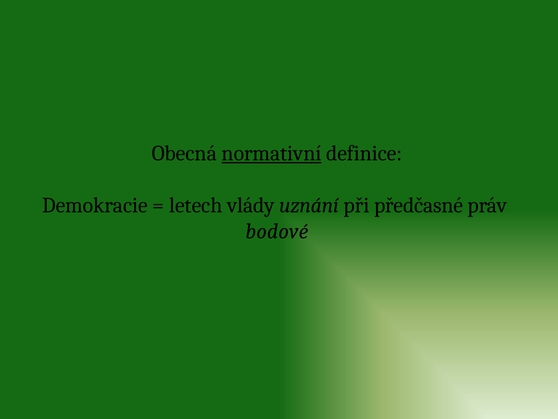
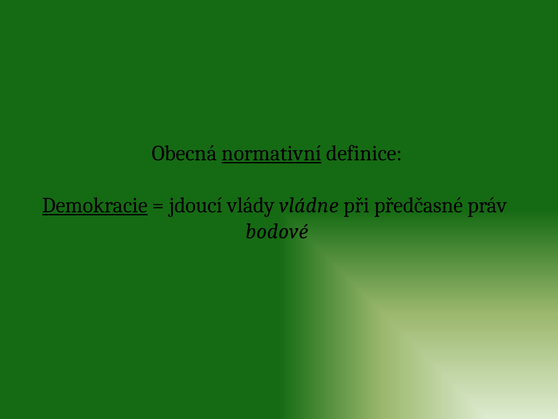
Demokracie underline: none -> present
letech: letech -> jdoucí
uznání: uznání -> vládne
